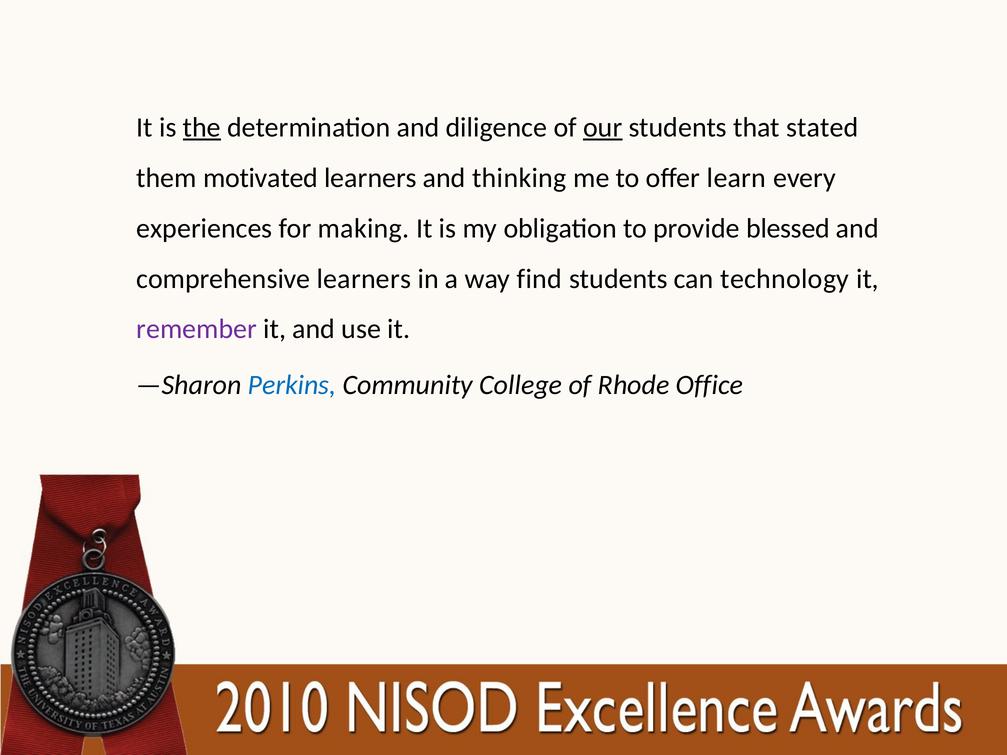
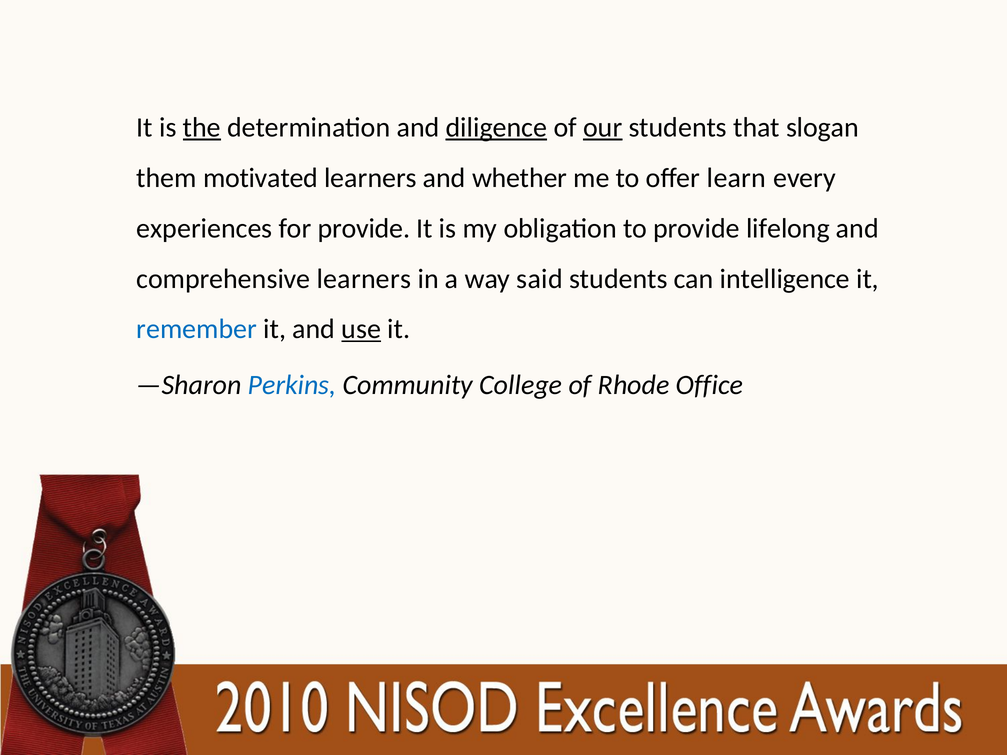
diligence underline: none -> present
stated: stated -> slogan
thinking: thinking -> whether
for making: making -> provide
blessed: blessed -> lifelong
find: find -> said
technology: technology -> intelligence
remember colour: purple -> blue
use underline: none -> present
